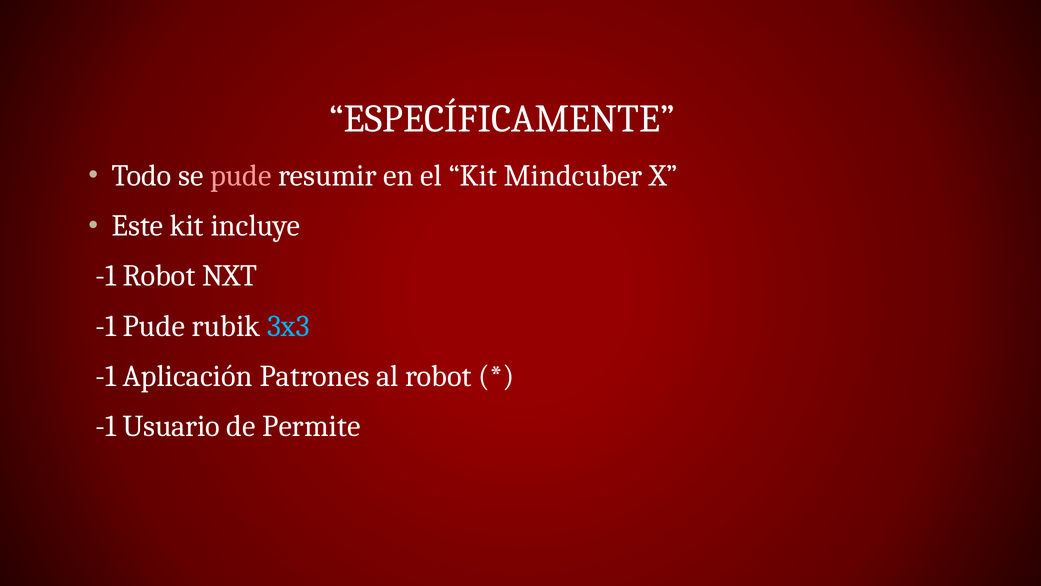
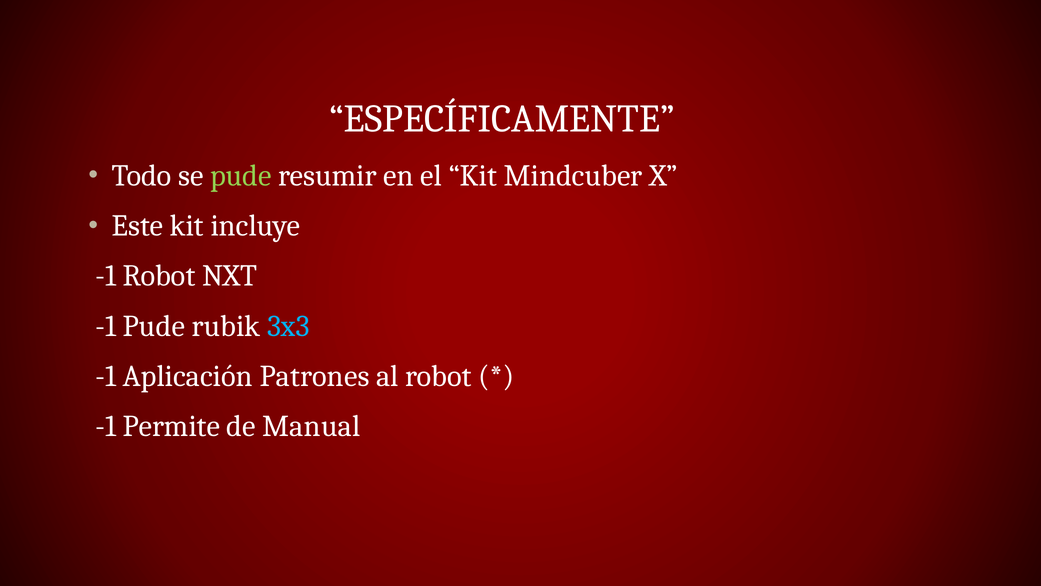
pude at (241, 175) colour: pink -> light green
Usuario: Usuario -> Permite
Permite: Permite -> Manual
